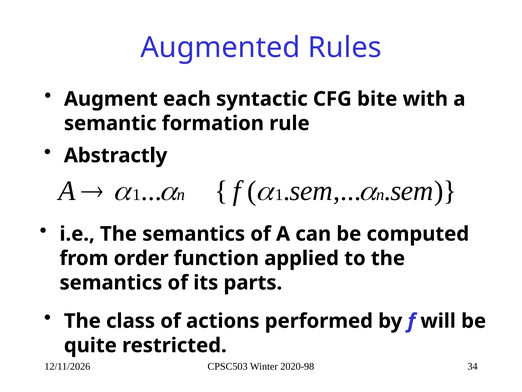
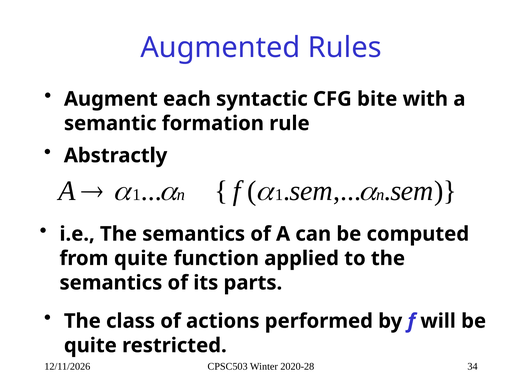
from order: order -> quite
2020-98: 2020-98 -> 2020-28
